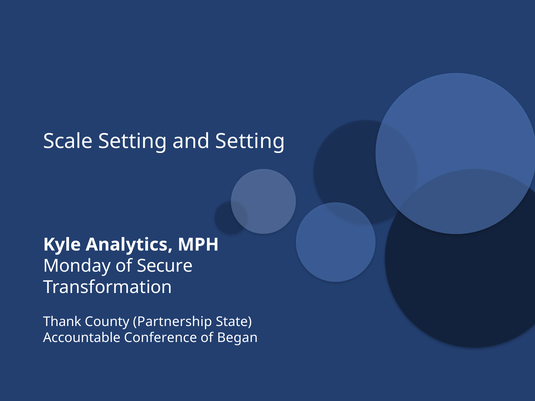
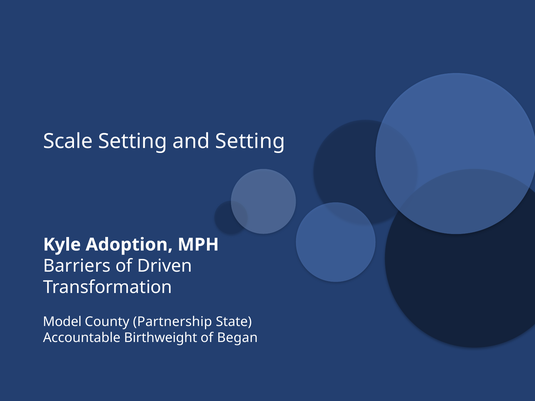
Analytics: Analytics -> Adoption
Monday: Monday -> Barriers
Secure: Secure -> Driven
Thank: Thank -> Model
Conference: Conference -> Birthweight
